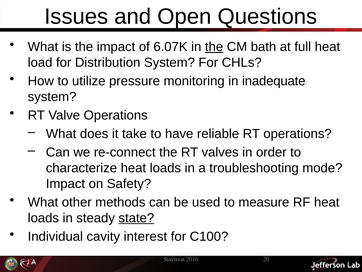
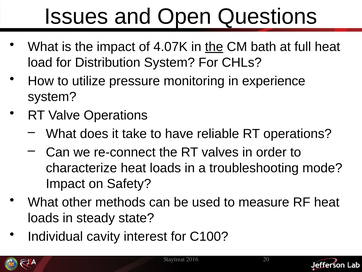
6.07K: 6.07K -> 4.07K
inadequate: inadequate -> experience
state underline: present -> none
